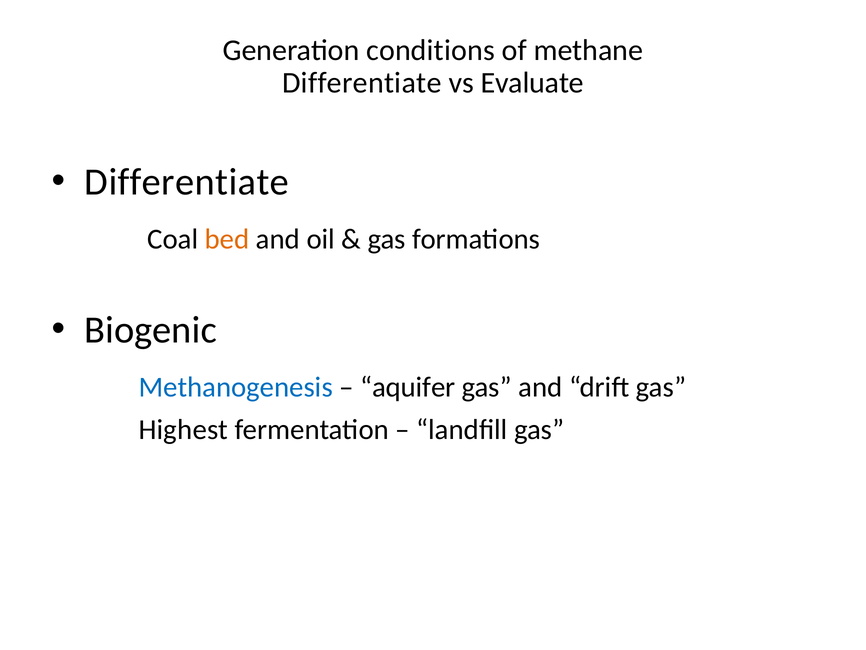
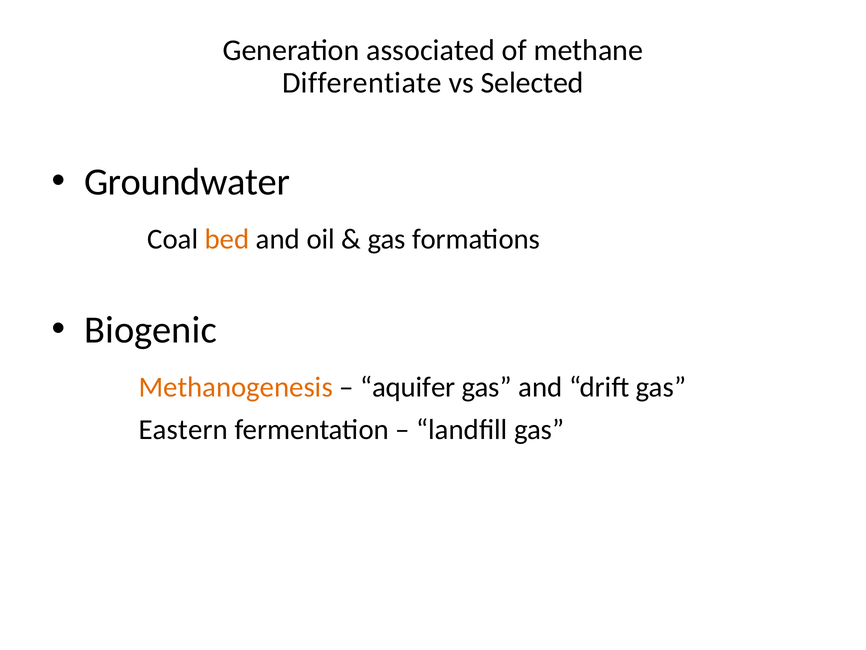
conditions: conditions -> associated
Evaluate: Evaluate -> Selected
Differentiate at (187, 182): Differentiate -> Groundwater
Methanogenesis colour: blue -> orange
Highest: Highest -> Eastern
